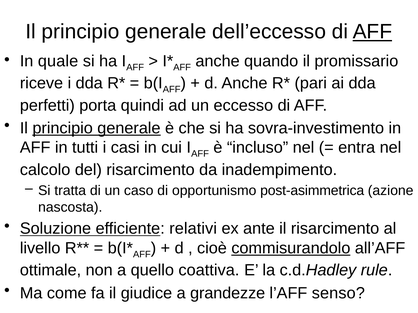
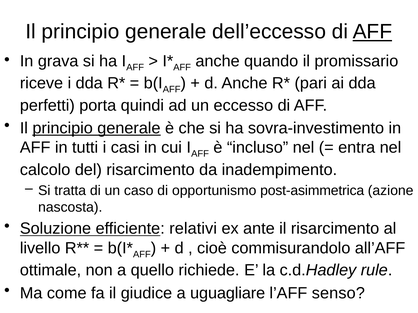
quale: quale -> grava
commisurandolo underline: present -> none
coattiva: coattiva -> richiede
grandezze: grandezze -> uguagliare
